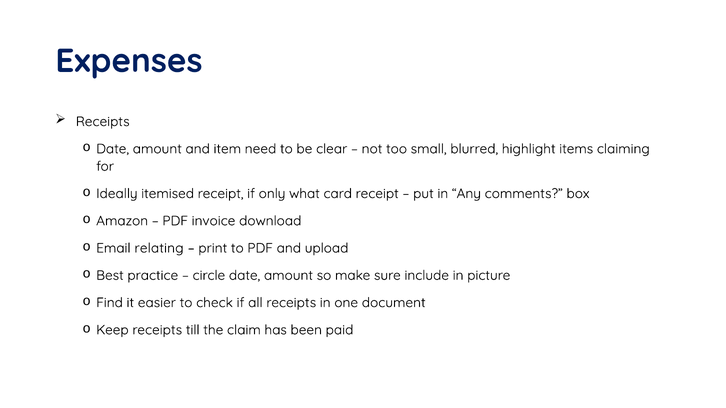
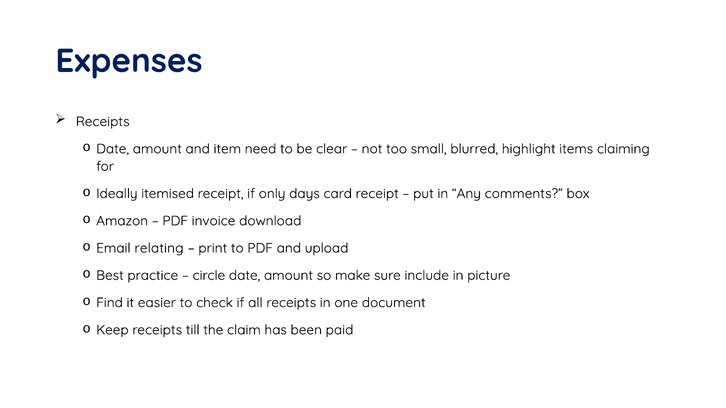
what: what -> days
